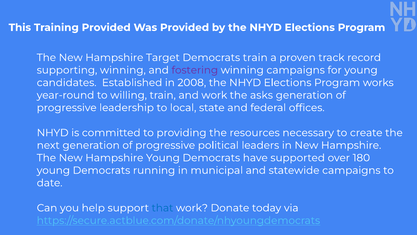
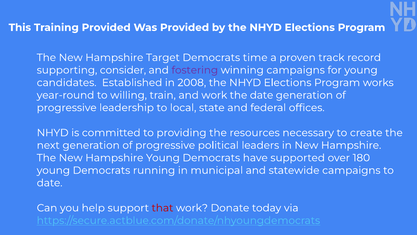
Democrats train: train -> time
supporting winning: winning -> consider
the asks: asks -> date
that colour: blue -> red
